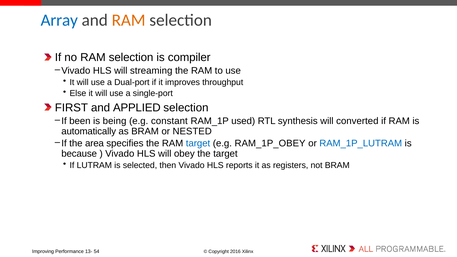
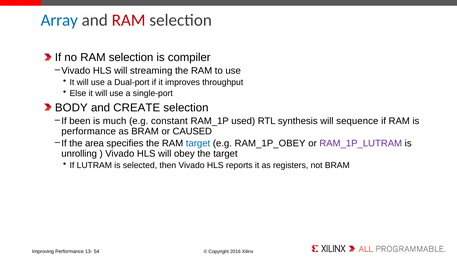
RAM at (129, 20) colour: orange -> red
FIRST: FIRST -> BODY
APPLIED: APPLIED -> CREATE
being: being -> much
converted: converted -> sequence
automatically at (89, 131): automatically -> performance
NESTED: NESTED -> CAUSED
RAM_1P_LUTRAM colour: blue -> purple
because: because -> unrolling
